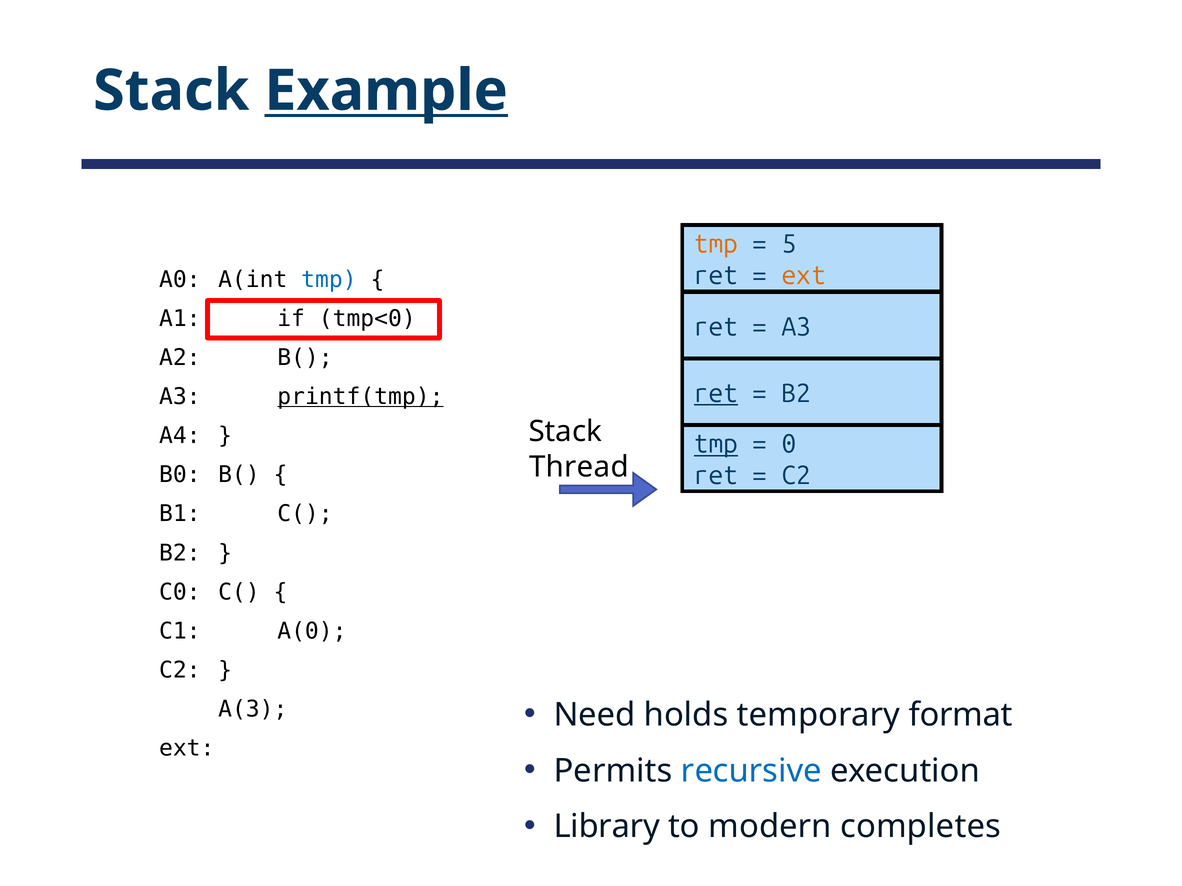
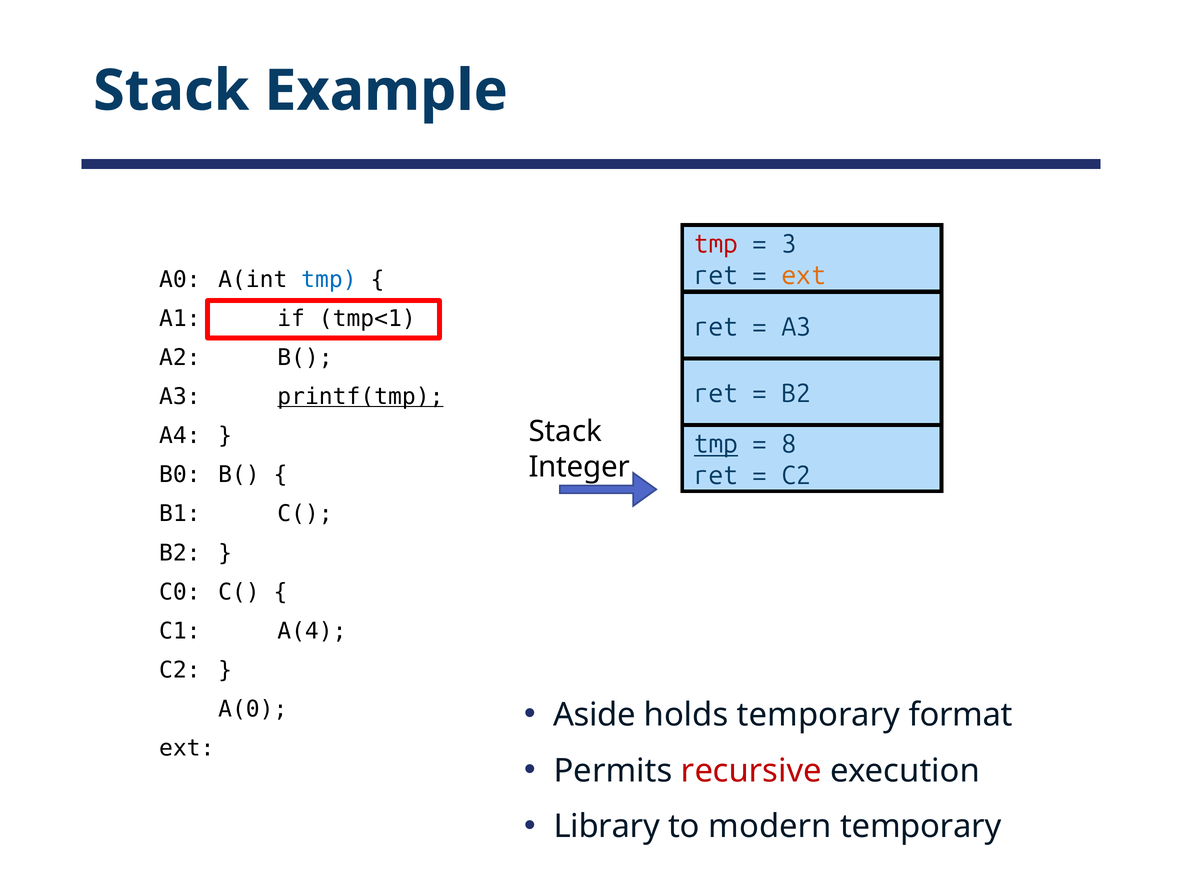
Example underline: present -> none
tmp at (716, 244) colour: orange -> red
5: 5 -> 3
tmp<0: tmp<0 -> tmp<1
ret at (716, 394) underline: present -> none
0: 0 -> 8
Thread: Thread -> Integer
A(0: A(0 -> A(4
Need: Need -> Aside
A(3: A(3 -> A(0
recursive colour: blue -> red
modern completes: completes -> temporary
